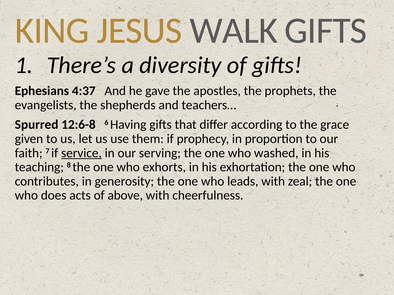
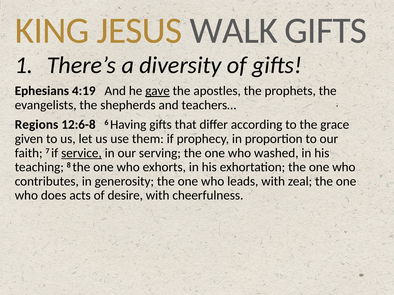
4:37: 4:37 -> 4:19
gave underline: none -> present
Spurred: Spurred -> Regions
above: above -> desire
